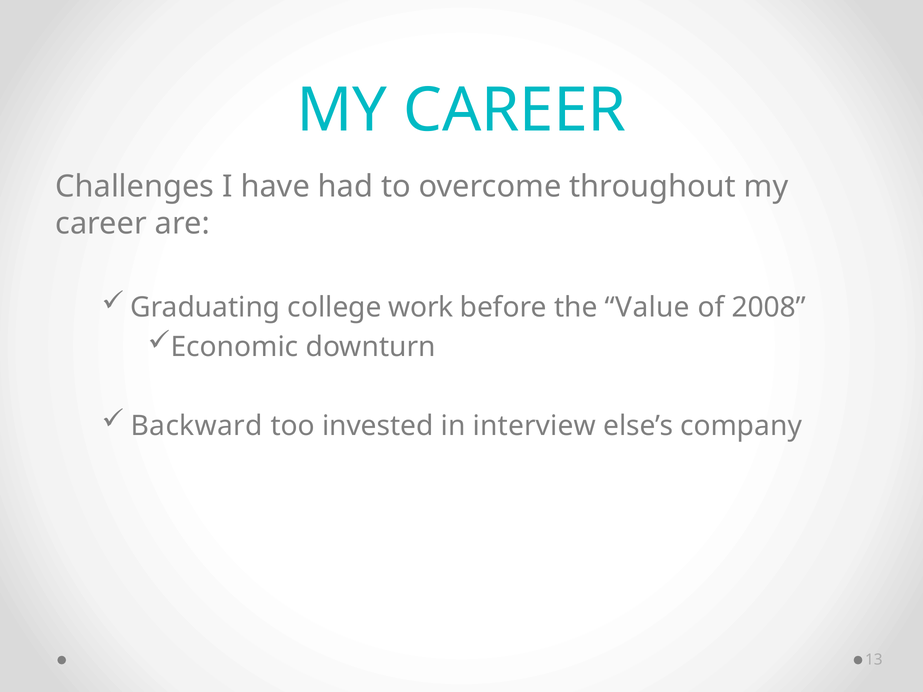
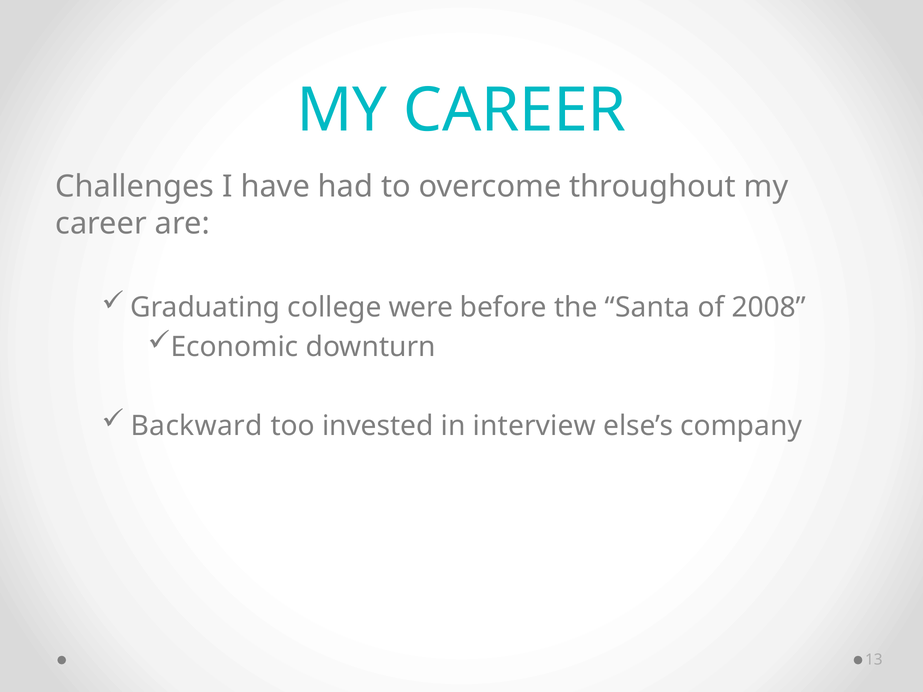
work: work -> were
Value: Value -> Santa
